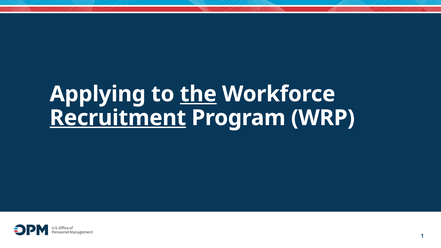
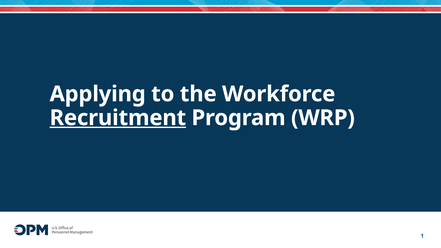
the underline: present -> none
